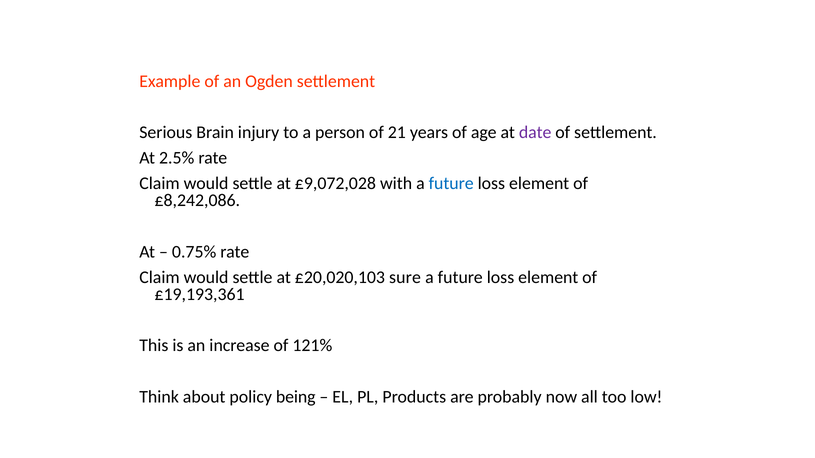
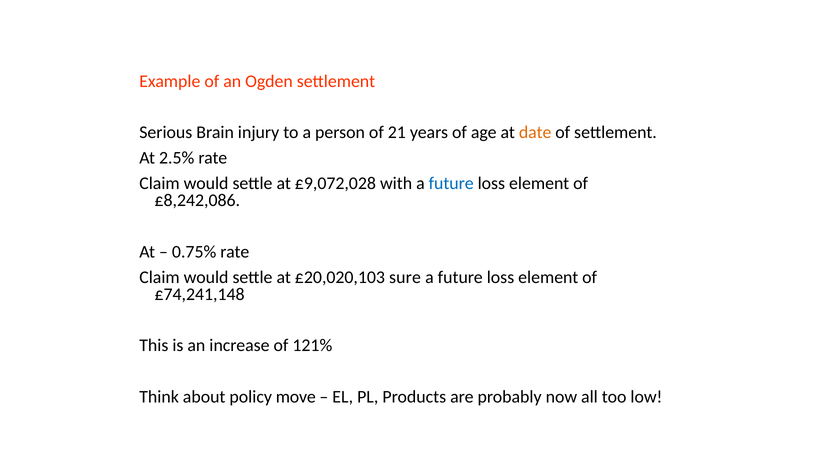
date colour: purple -> orange
£19,193,361: £19,193,361 -> £74,241,148
being: being -> move
